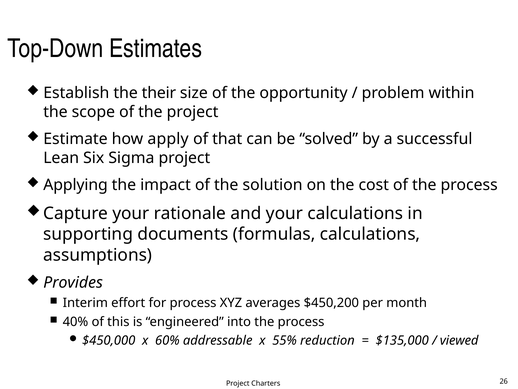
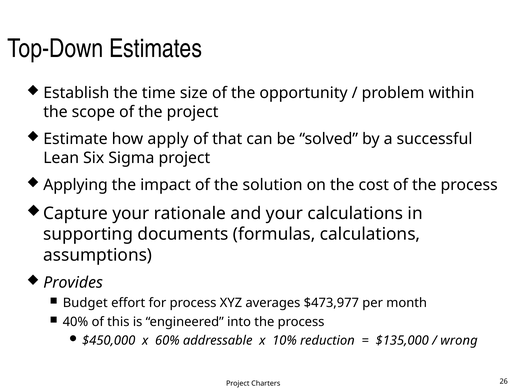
their: their -> time
Interim: Interim -> Budget
$450,200: $450,200 -> $473,977
55%: 55% -> 10%
viewed: viewed -> wrong
